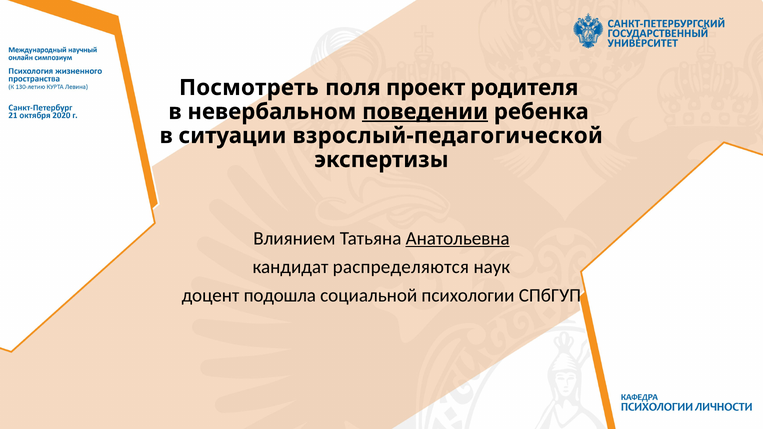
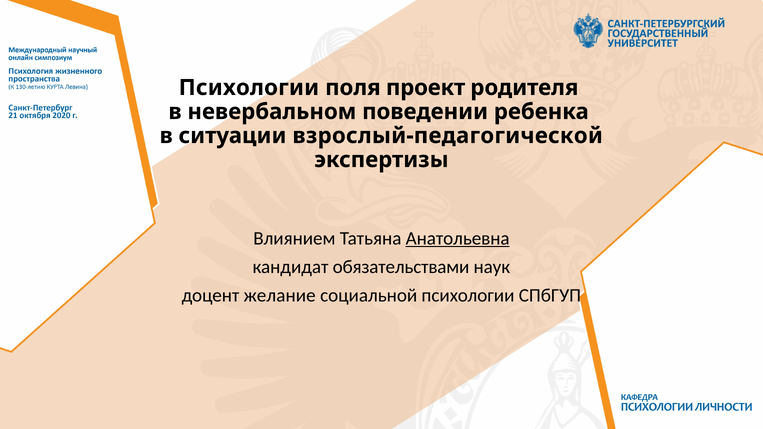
Посмотреть at (249, 88): Посмотреть -> Психологии
поведении underline: present -> none
распределяются: распределяются -> обязательствами
подошла: подошла -> желание
